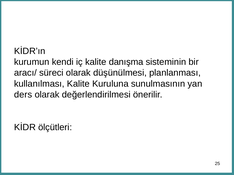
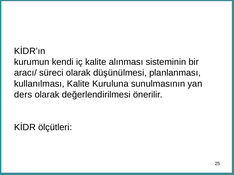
danışma: danışma -> alınması
